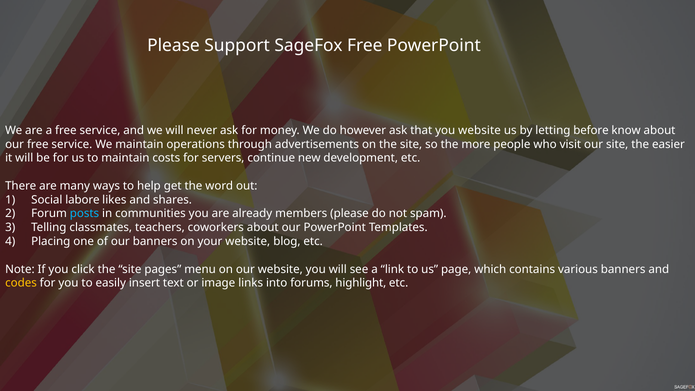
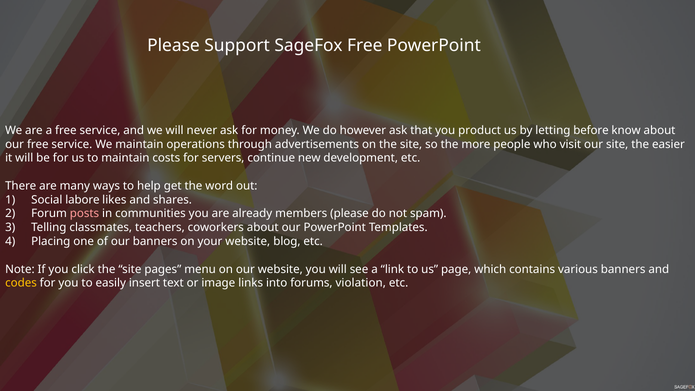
you website: website -> product
posts colour: light blue -> pink
highlight: highlight -> violation
